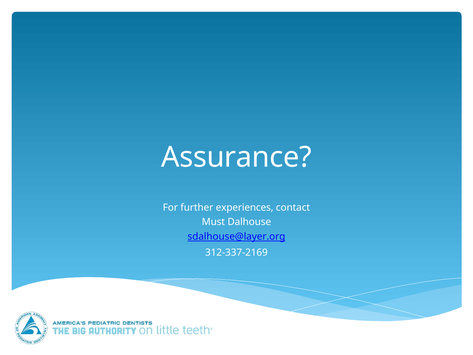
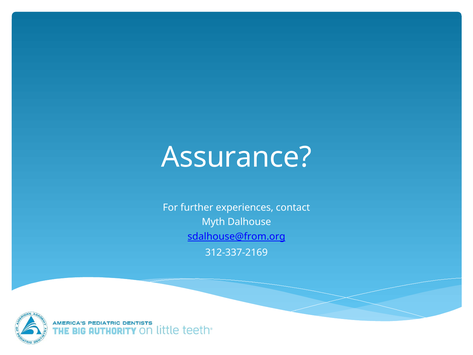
Must: Must -> Myth
sdalhouse@layer.org: sdalhouse@layer.org -> sdalhouse@from.org
